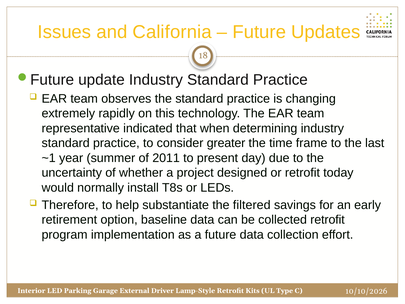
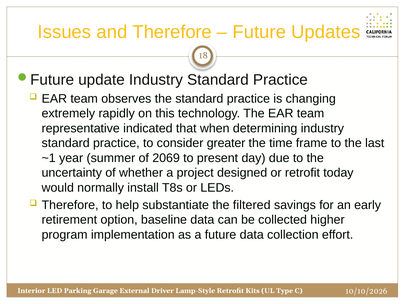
and California: California -> Therefore
2011: 2011 -> 2069
collected retrofit: retrofit -> higher
